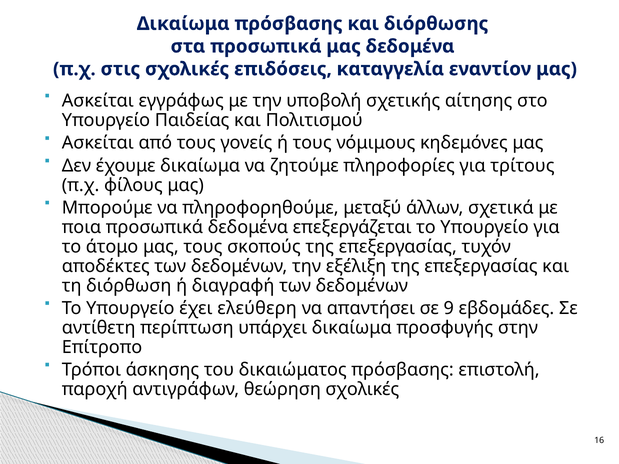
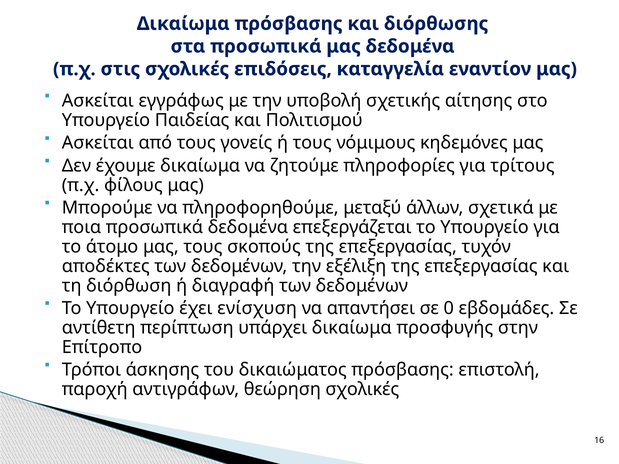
ελεύθερη: ελεύθερη -> ενίσχυση
9: 9 -> 0
